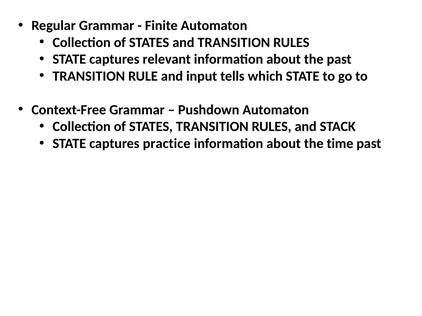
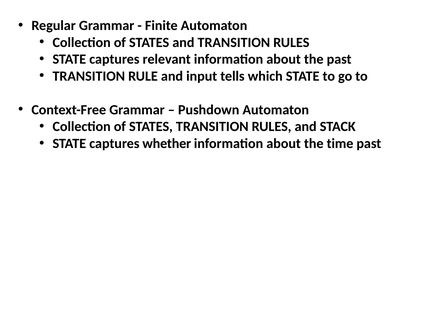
practice: practice -> whether
